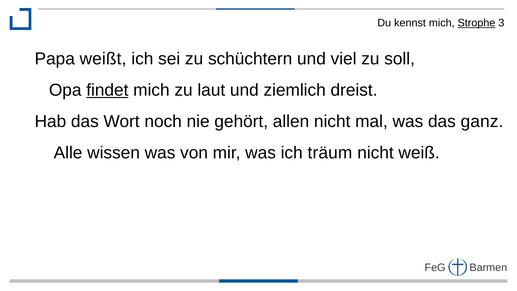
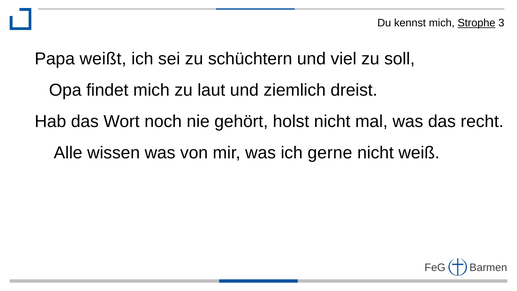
findet underline: present -> none
allen: allen -> holst
ganz: ganz -> recht
träum: träum -> gerne
